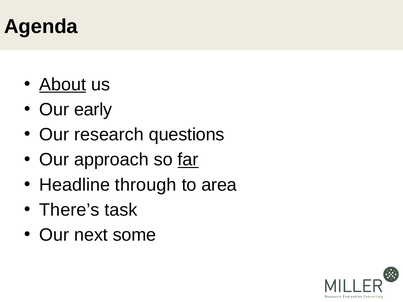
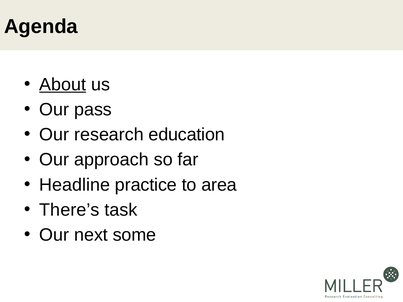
early: early -> pass
questions: questions -> education
far underline: present -> none
through: through -> practice
